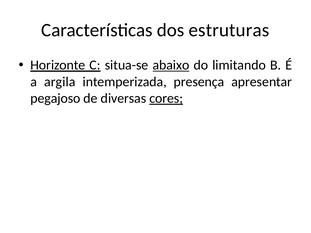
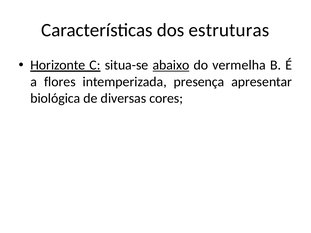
limitando: limitando -> vermelha
argila: argila -> flores
pegajoso: pegajoso -> biológica
cores underline: present -> none
